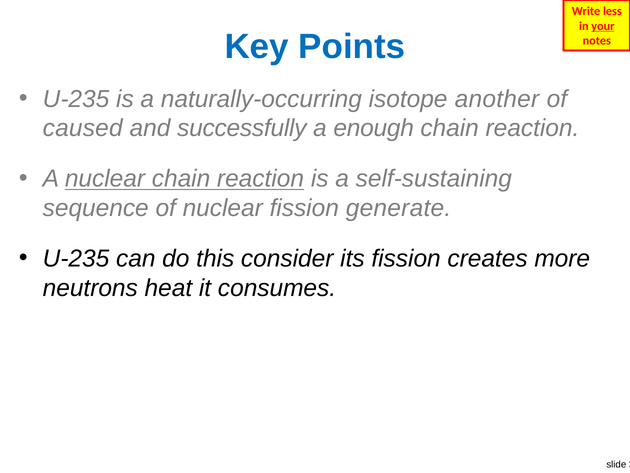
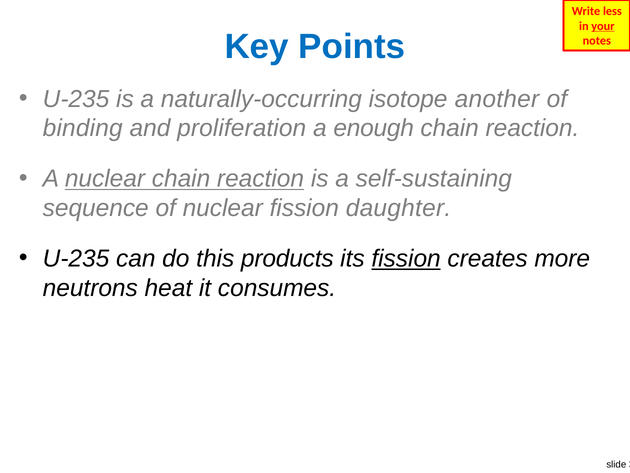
caused: caused -> binding
successfully: successfully -> proliferation
generate: generate -> daughter
consider: consider -> products
fission at (406, 258) underline: none -> present
